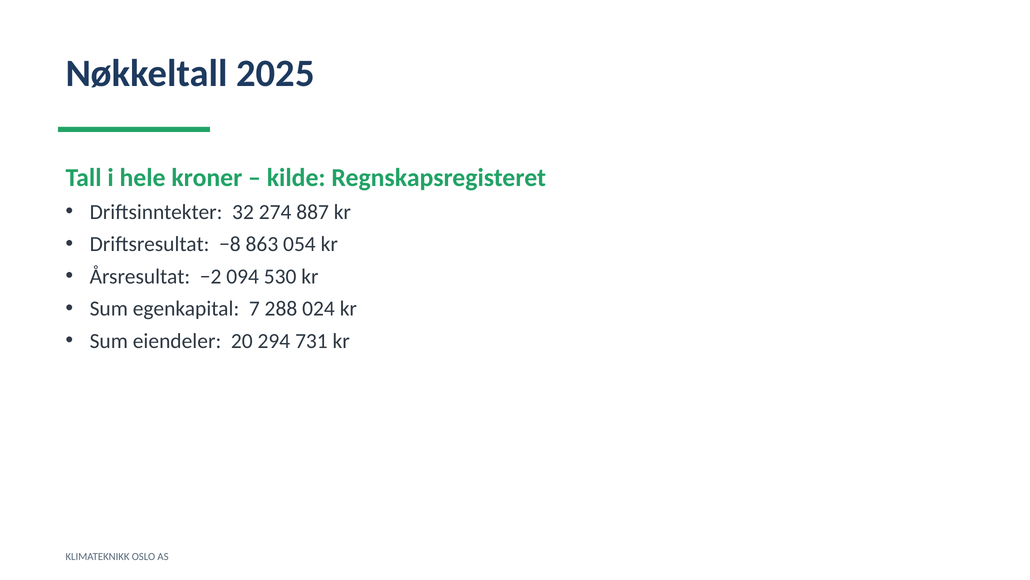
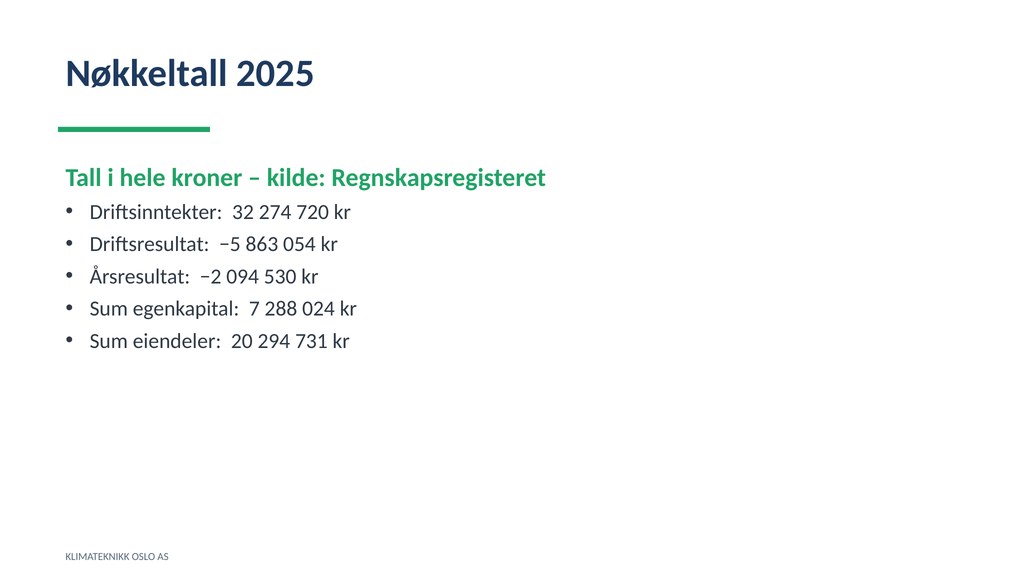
887: 887 -> 720
−8: −8 -> −5
